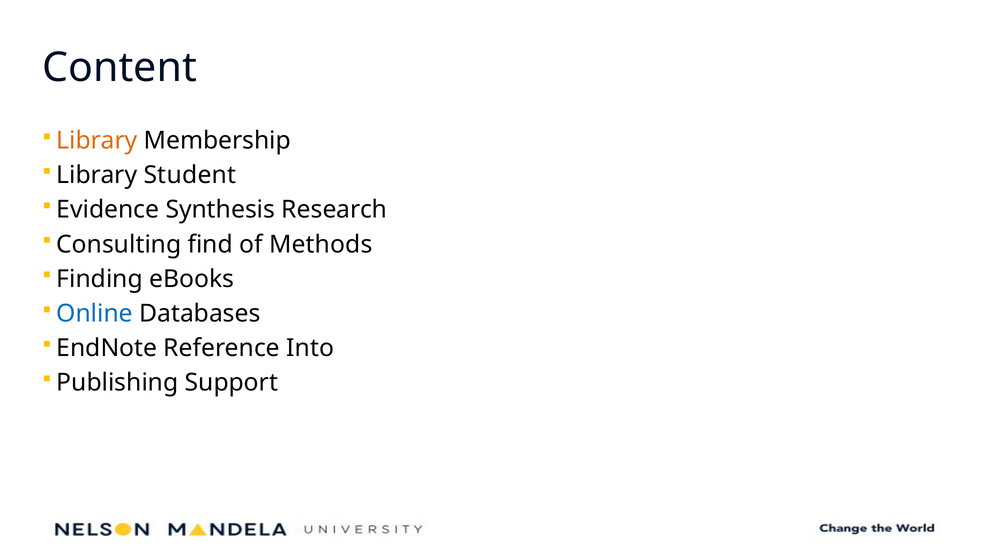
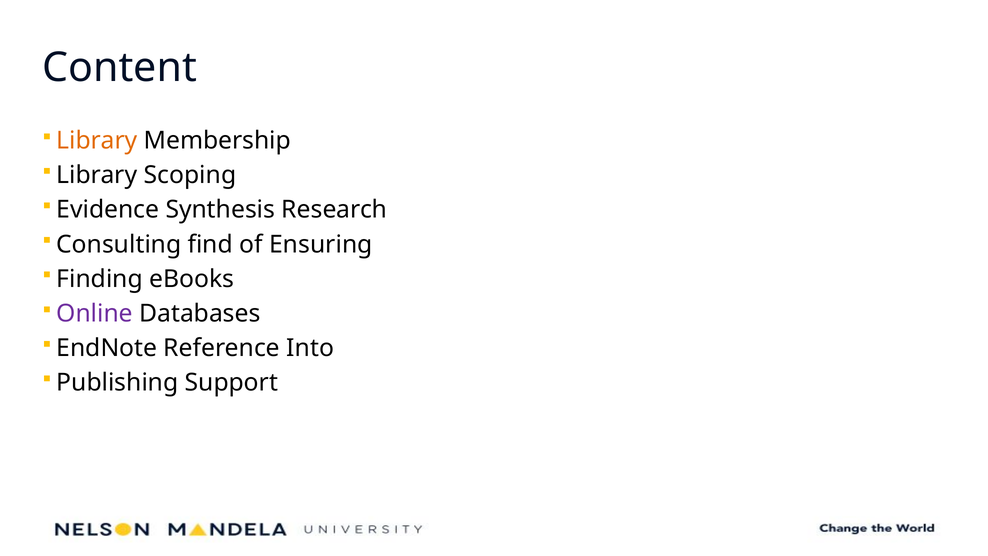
Student: Student -> Scoping
Methods: Methods -> Ensuring
Online colour: blue -> purple
